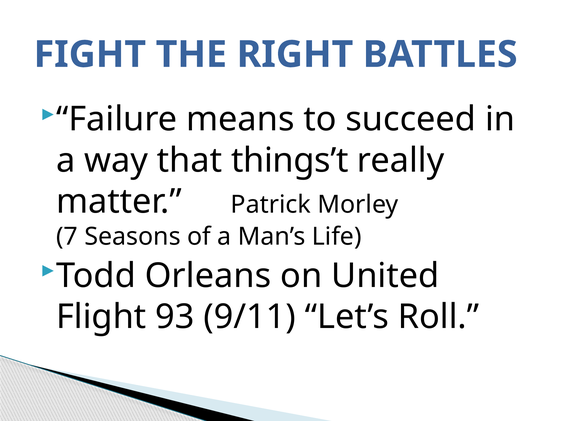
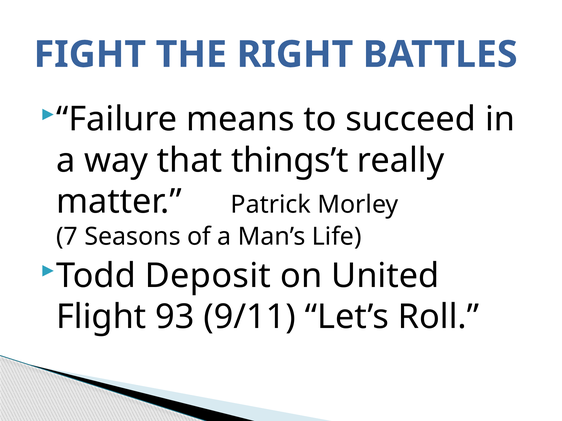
Orleans: Orleans -> Deposit
